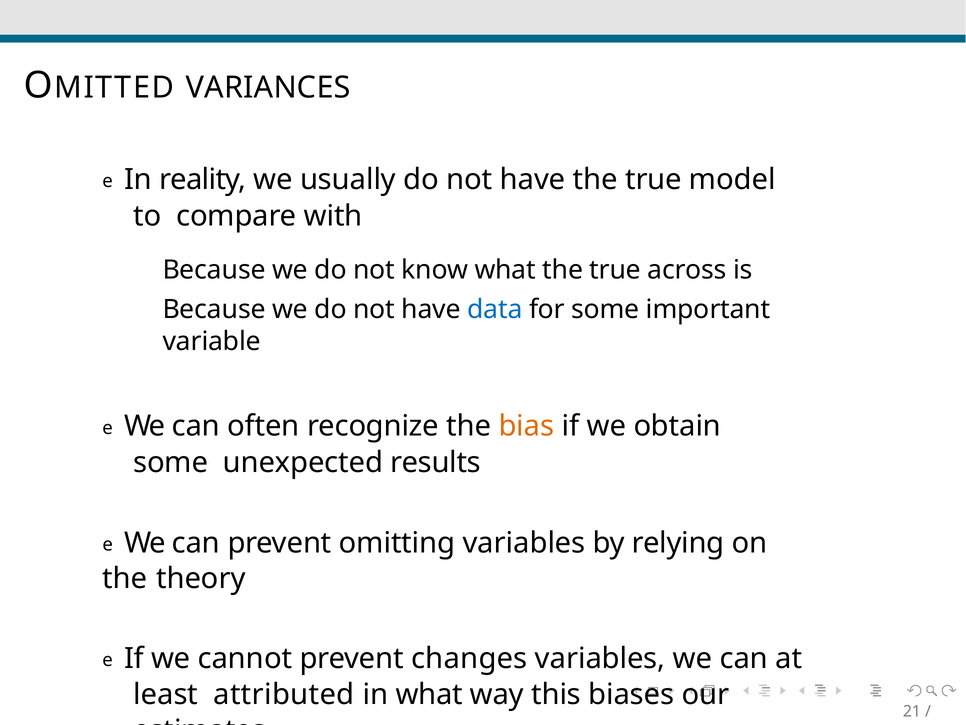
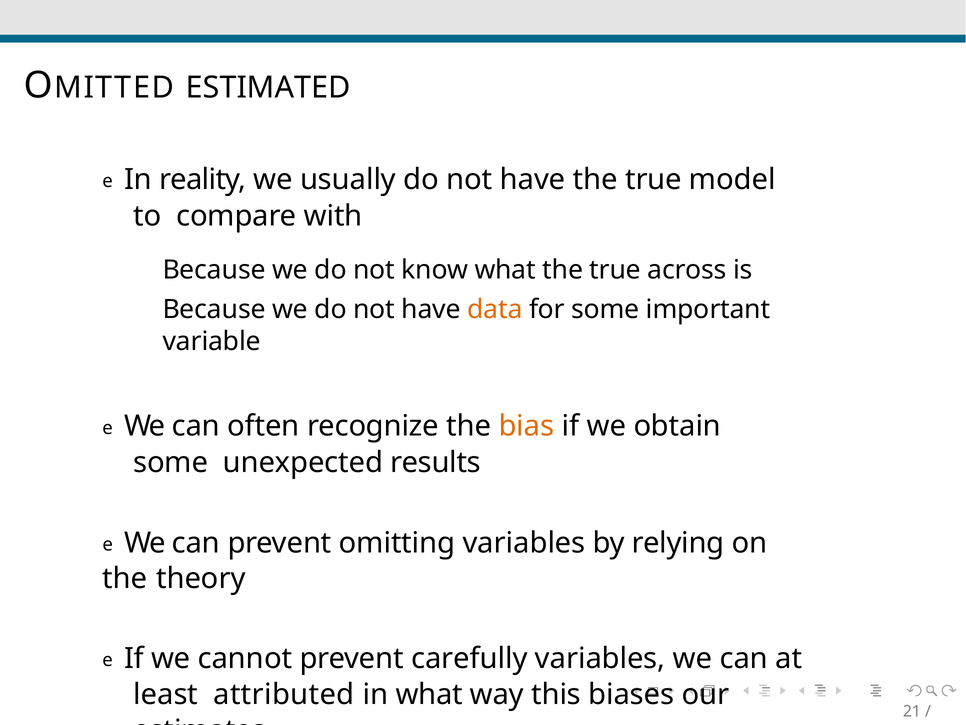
VARIANCES: VARIANCES -> ESTIMATED
data colour: blue -> orange
changes: changes -> carefully
